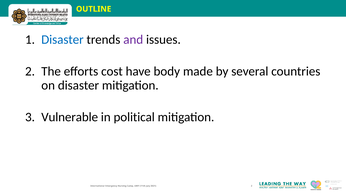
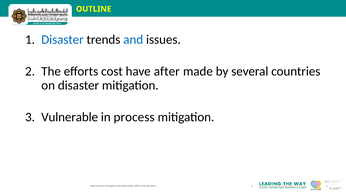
and colour: purple -> blue
body: body -> after
political: political -> process
